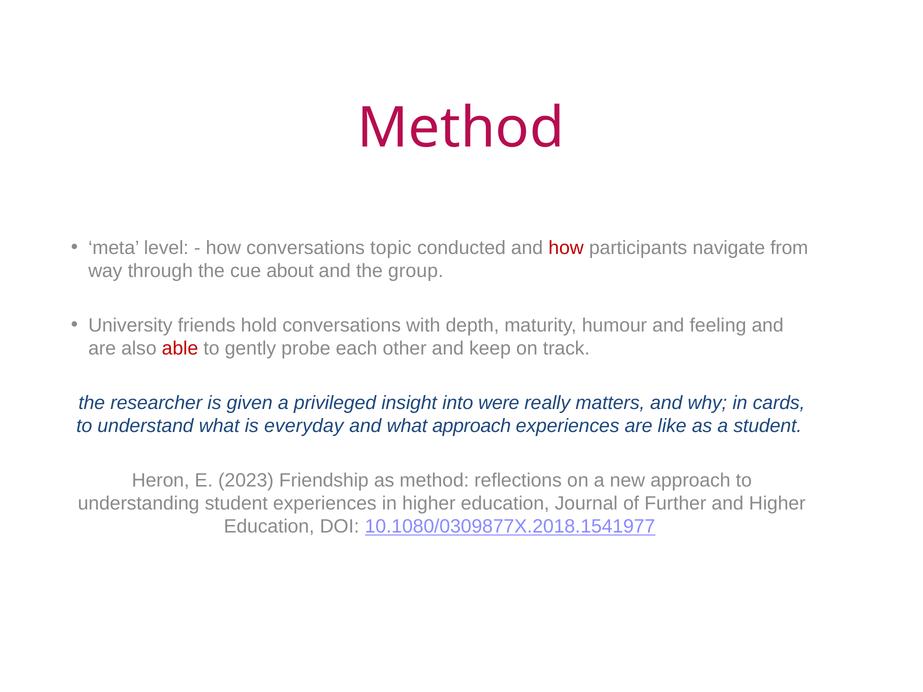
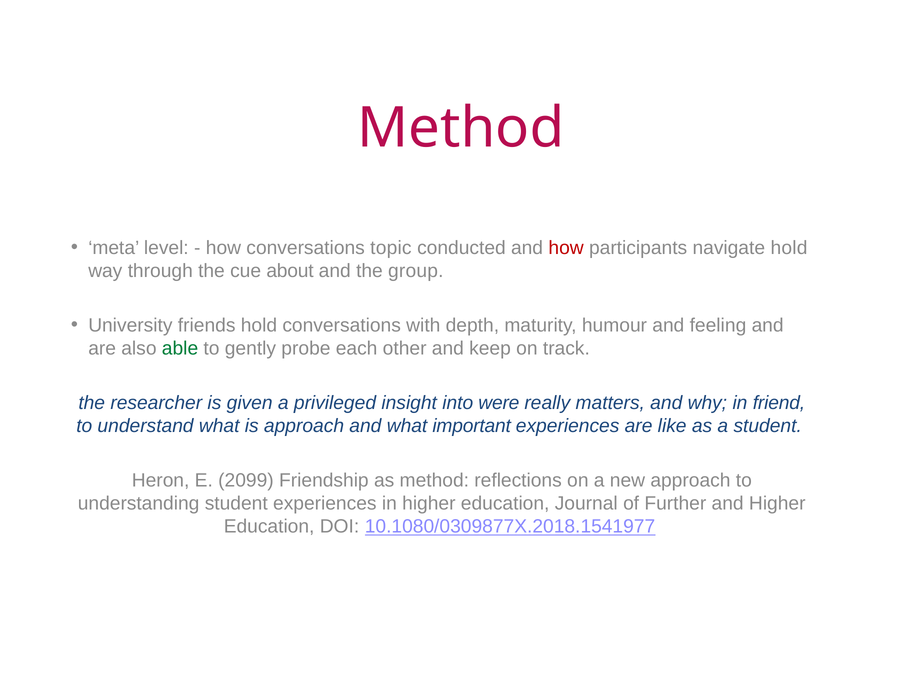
navigate from: from -> hold
able colour: red -> green
cards: cards -> friend
is everyday: everyday -> approach
what approach: approach -> important
2023: 2023 -> 2099
